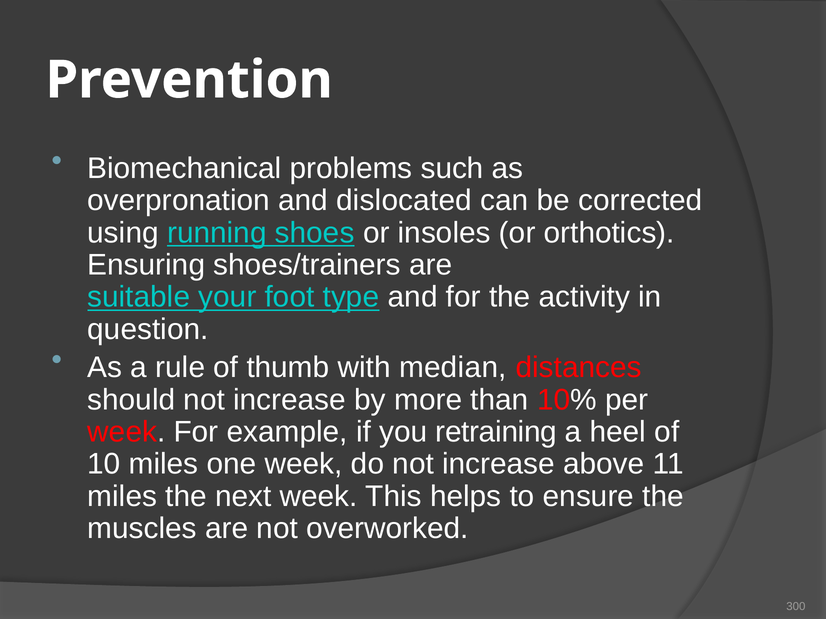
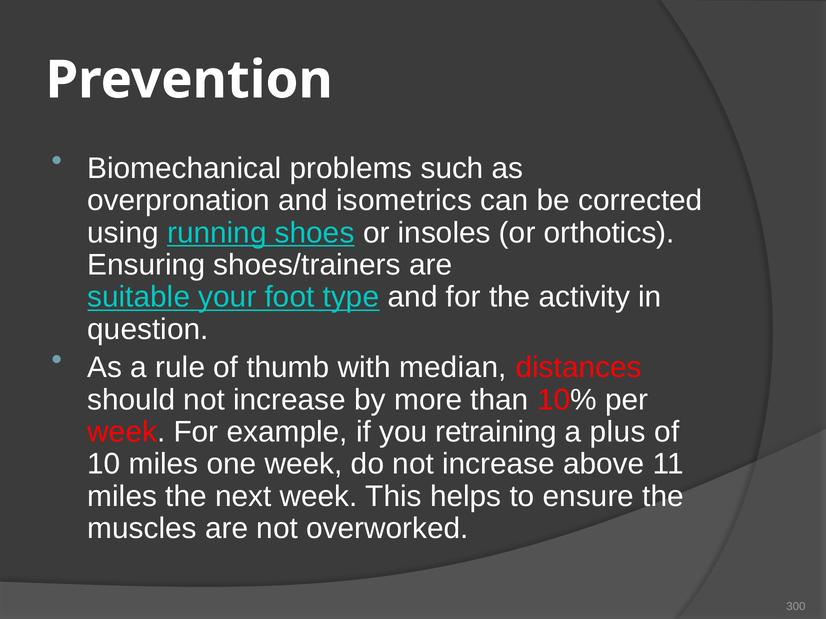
dislocated: dislocated -> isometrics
heel: heel -> plus
